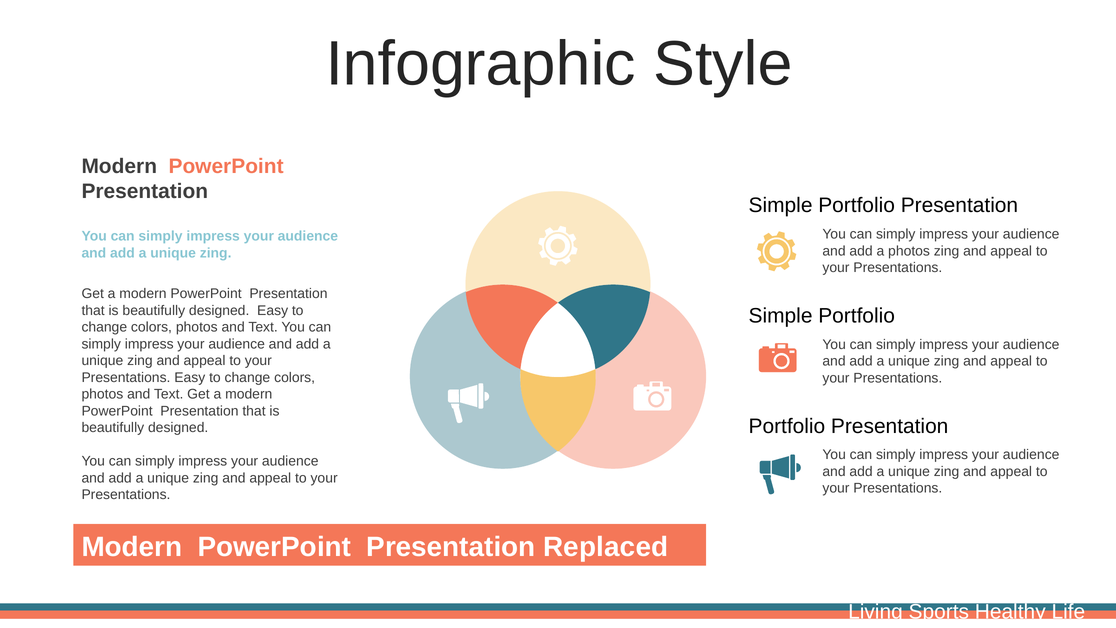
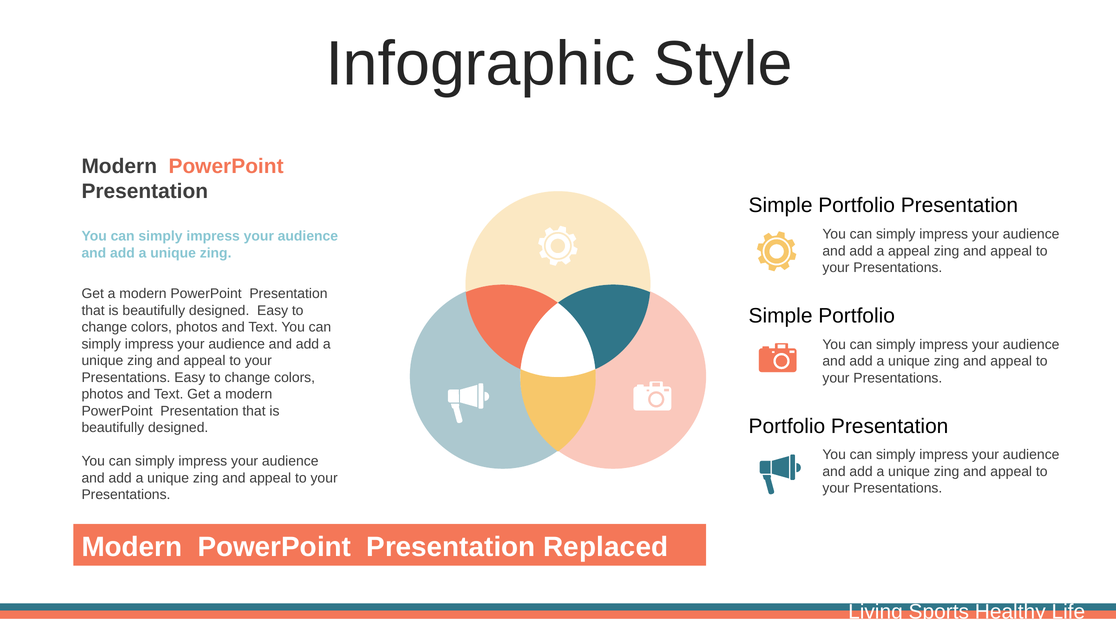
a photos: photos -> appeal
